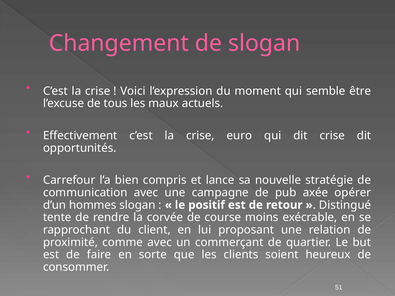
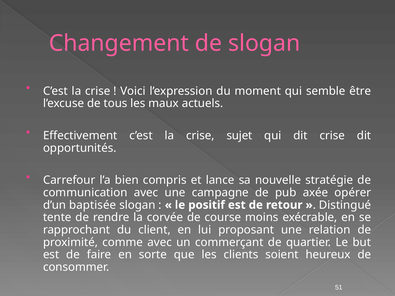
euro: euro -> sujet
hommes: hommes -> baptisée
